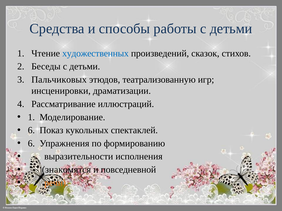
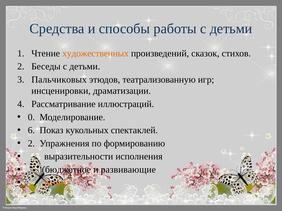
художественных colour: blue -> orange
1 at (31, 117): 1 -> 0
6 at (31, 144): 6 -> 2
знакомятся: знакомятся -> бюджетное
повседневной: повседневной -> развивающие
